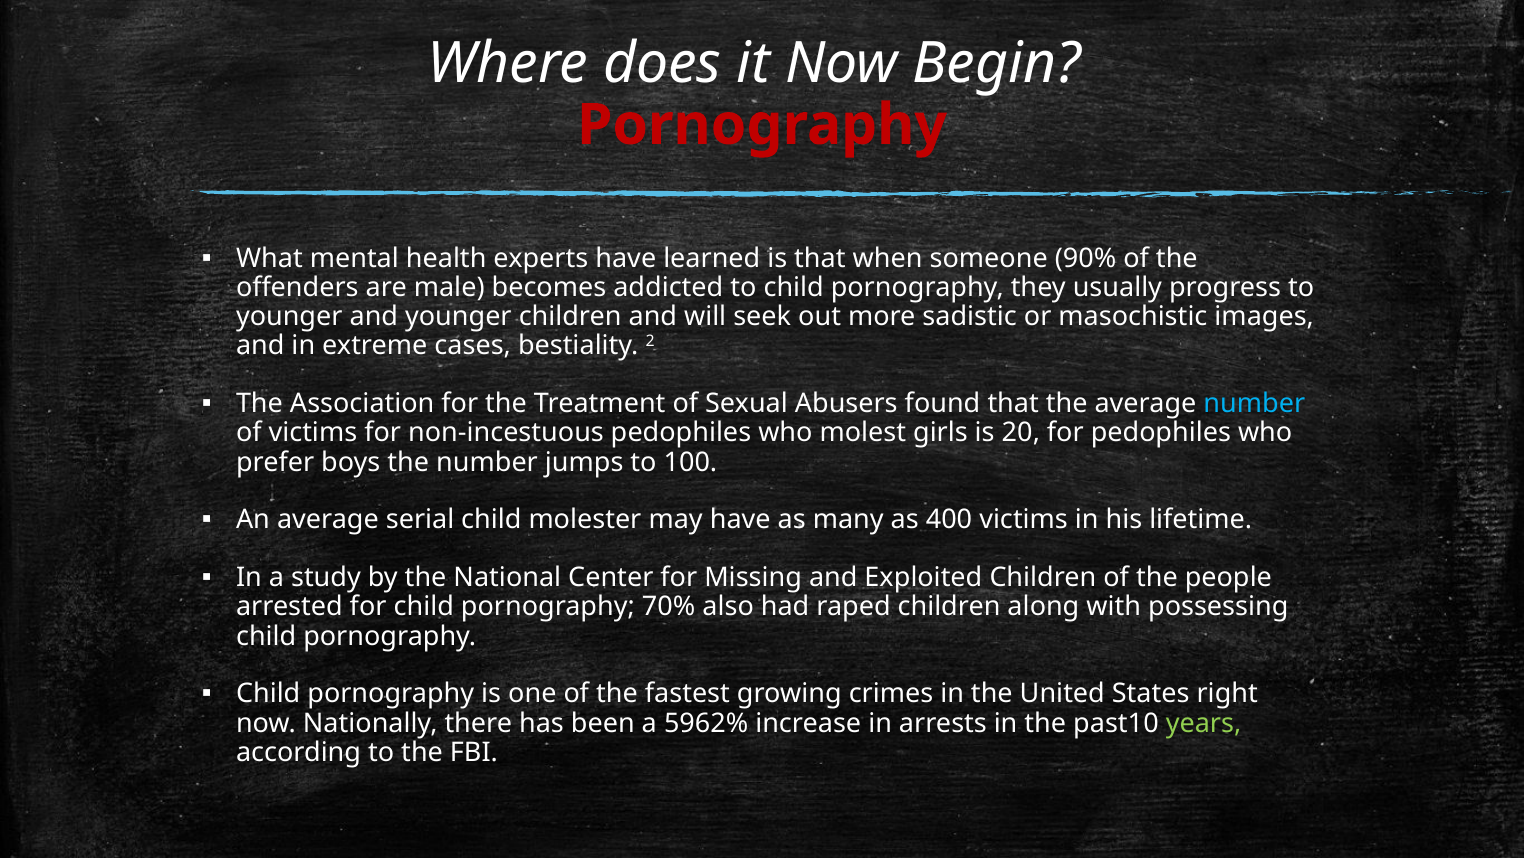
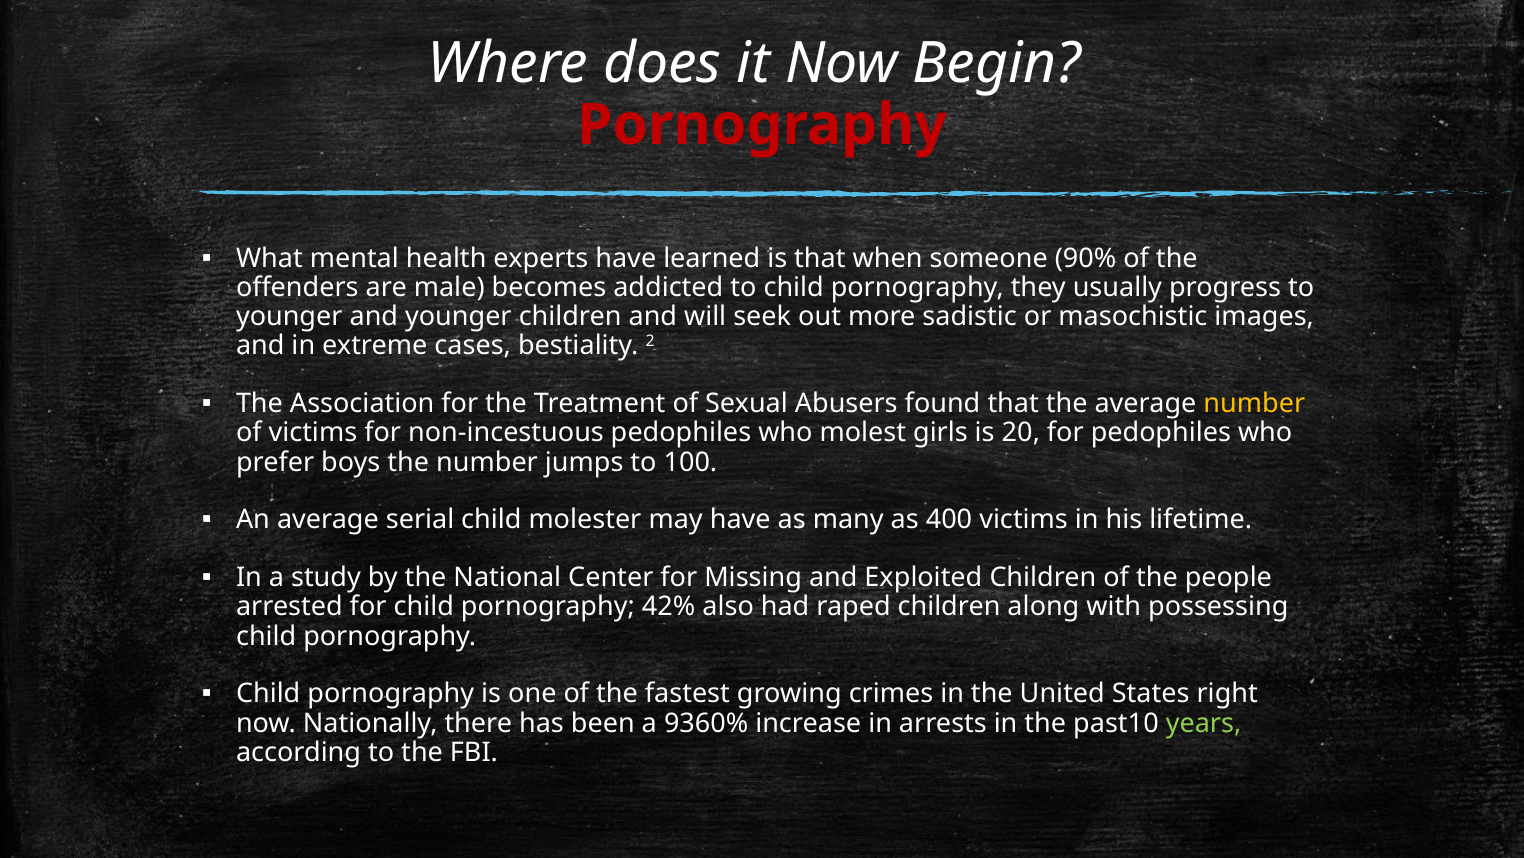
number at (1254, 403) colour: light blue -> yellow
70%: 70% -> 42%
5962%: 5962% -> 9360%
